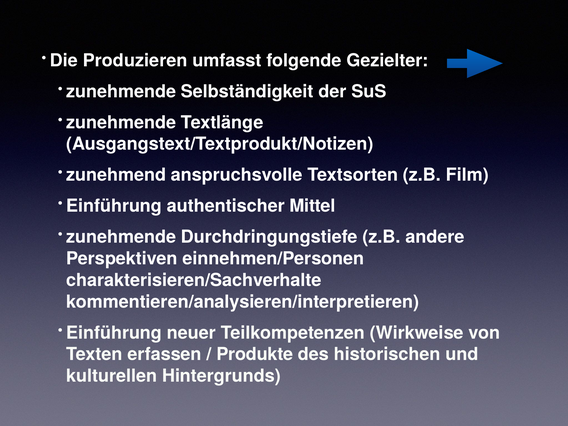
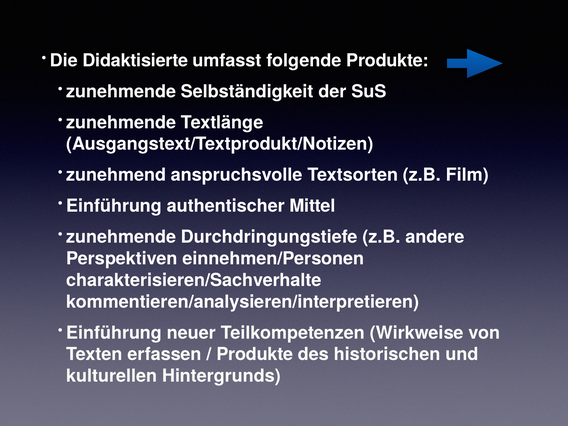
Produzieren: Produzieren -> Didaktisierte
folgende Gezielter: Gezielter -> Produkte
